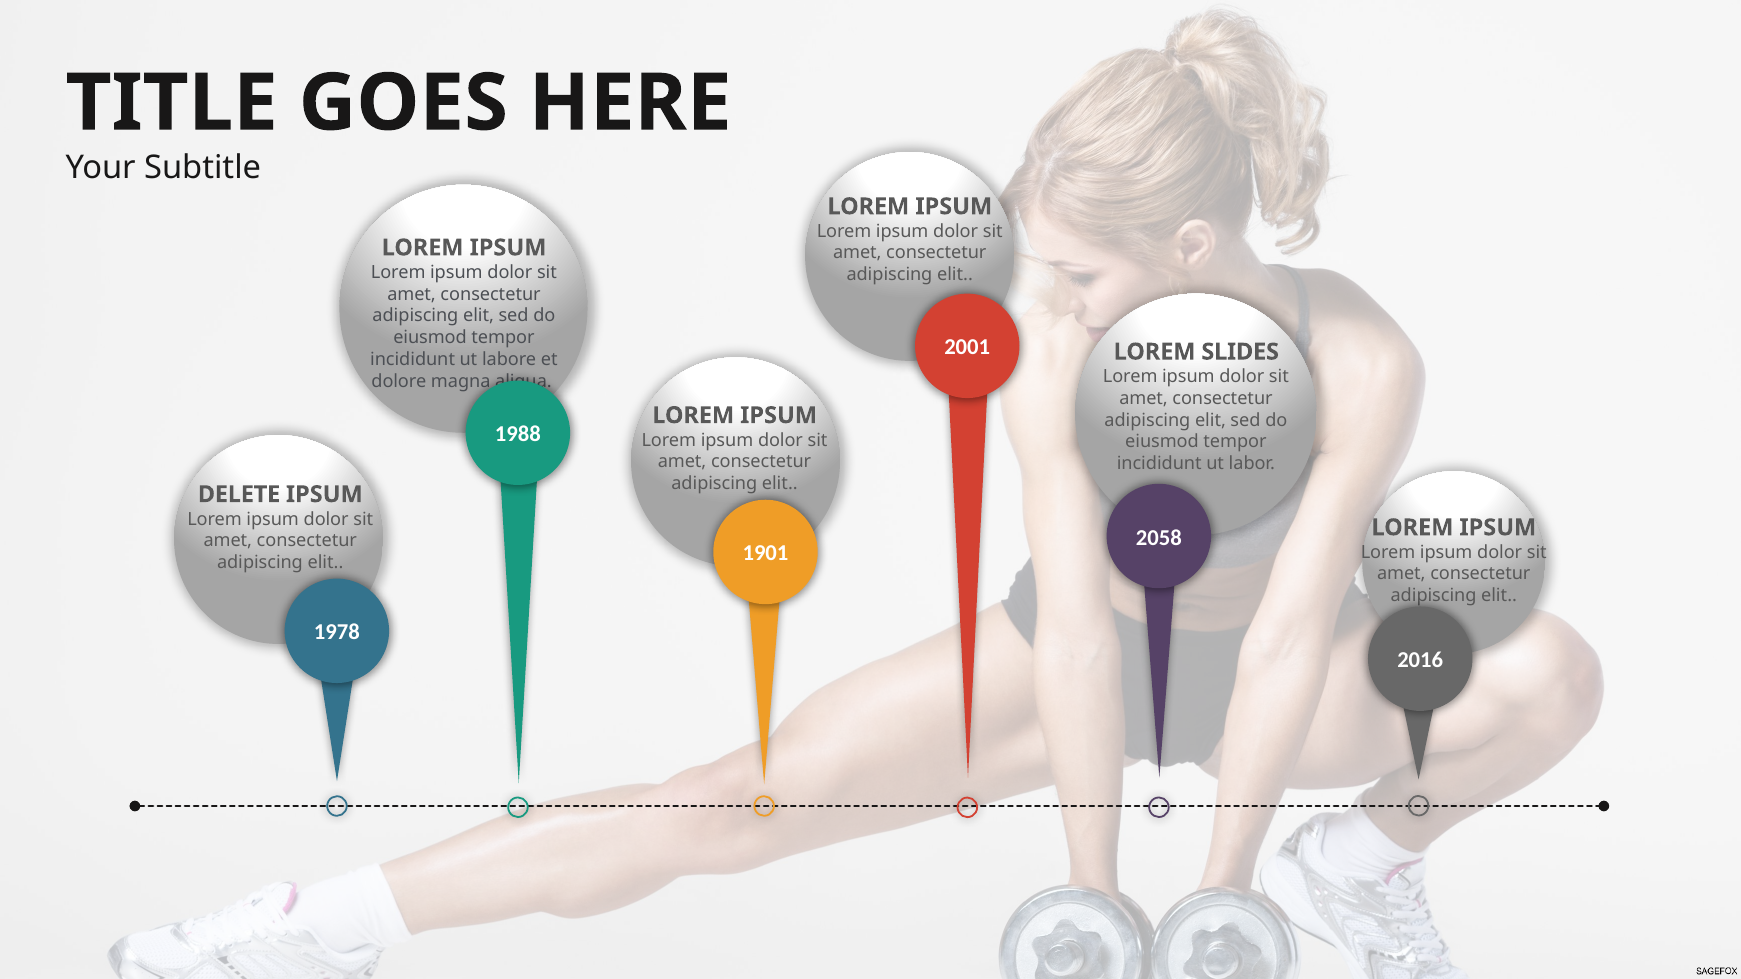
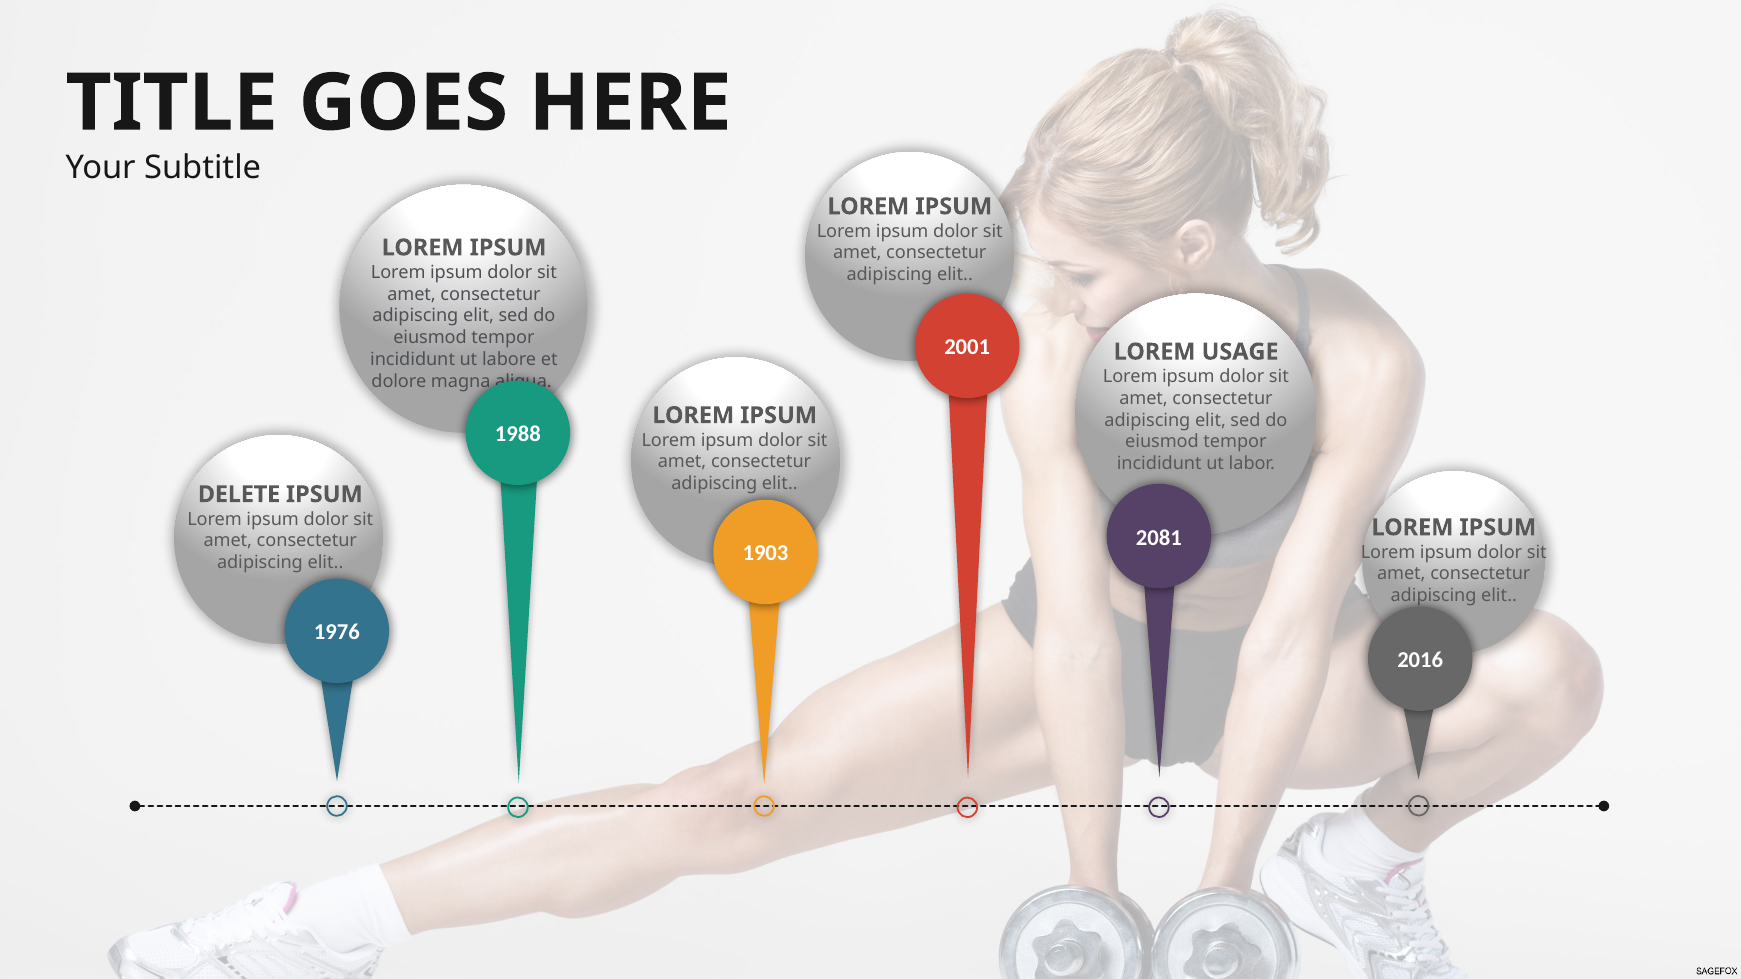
SLIDES: SLIDES -> USAGE
2058: 2058 -> 2081
1901: 1901 -> 1903
1978: 1978 -> 1976
